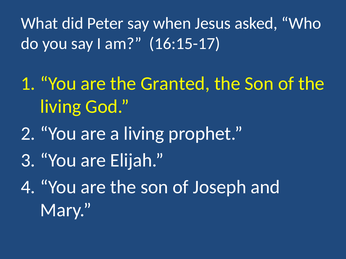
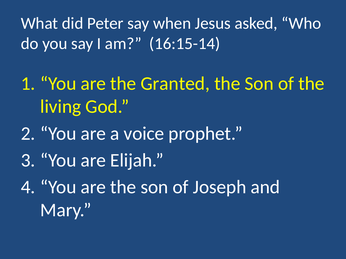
16:15-17: 16:15-17 -> 16:15-14
a living: living -> voice
